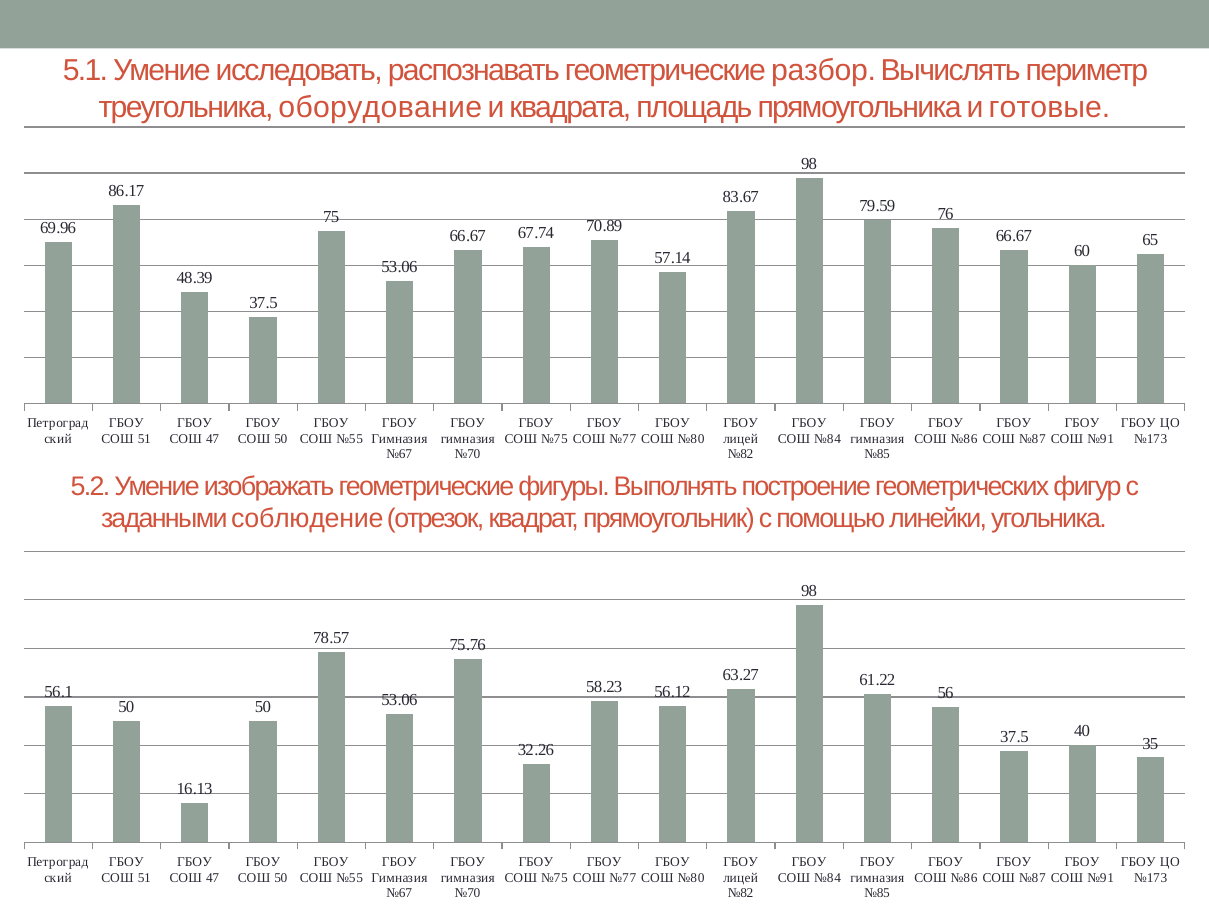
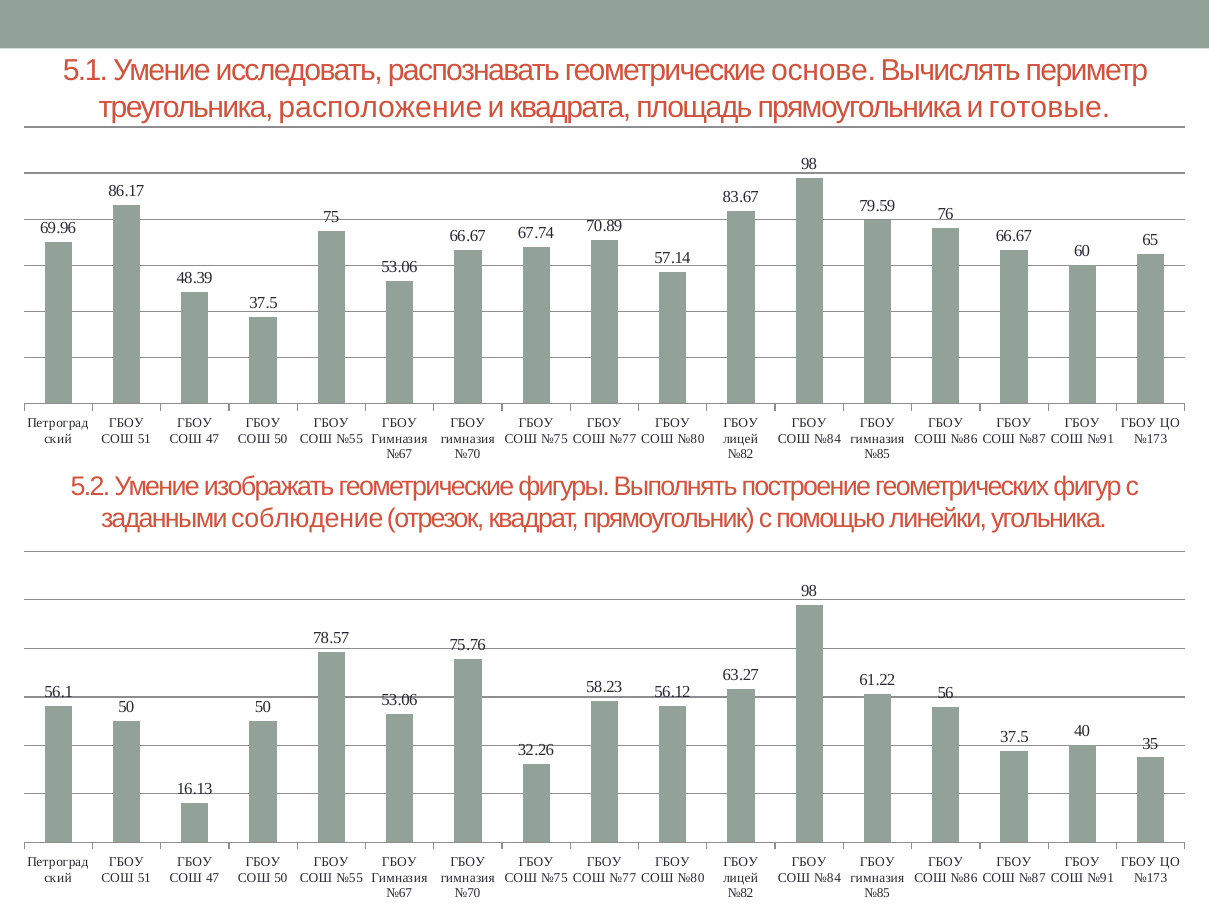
разбор: разбор -> основе
оборудование: оборудование -> расположение
